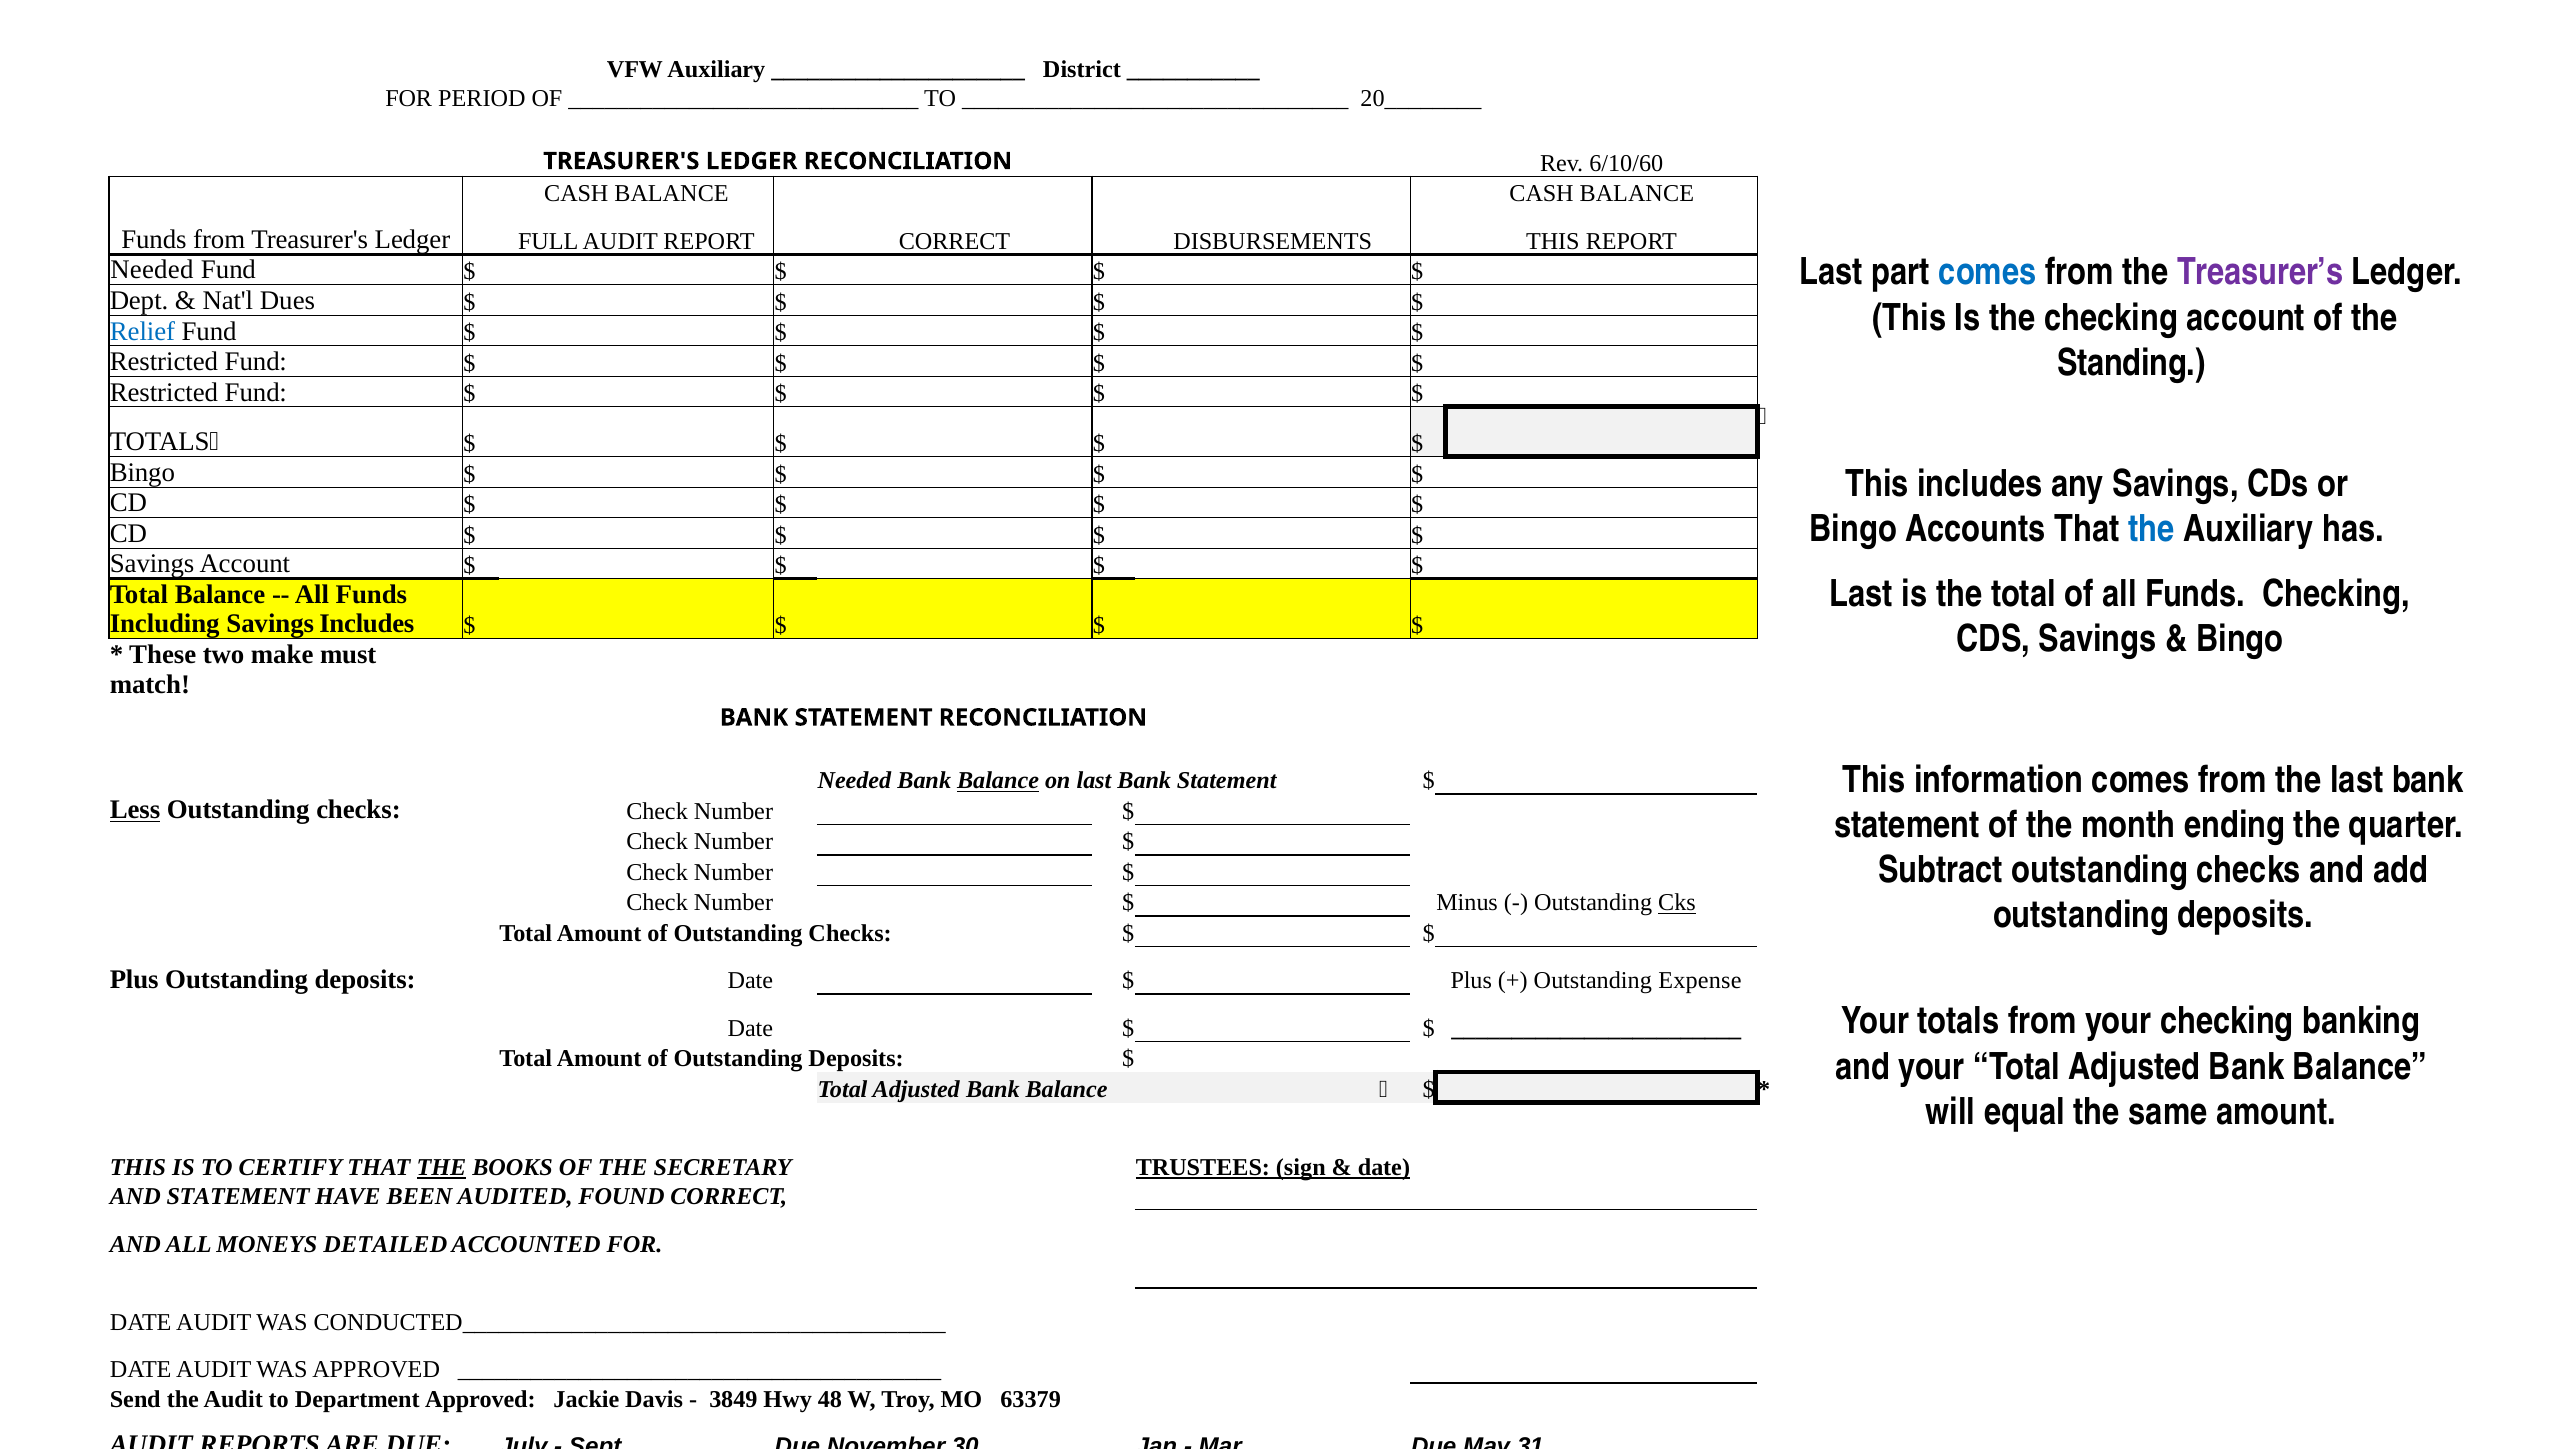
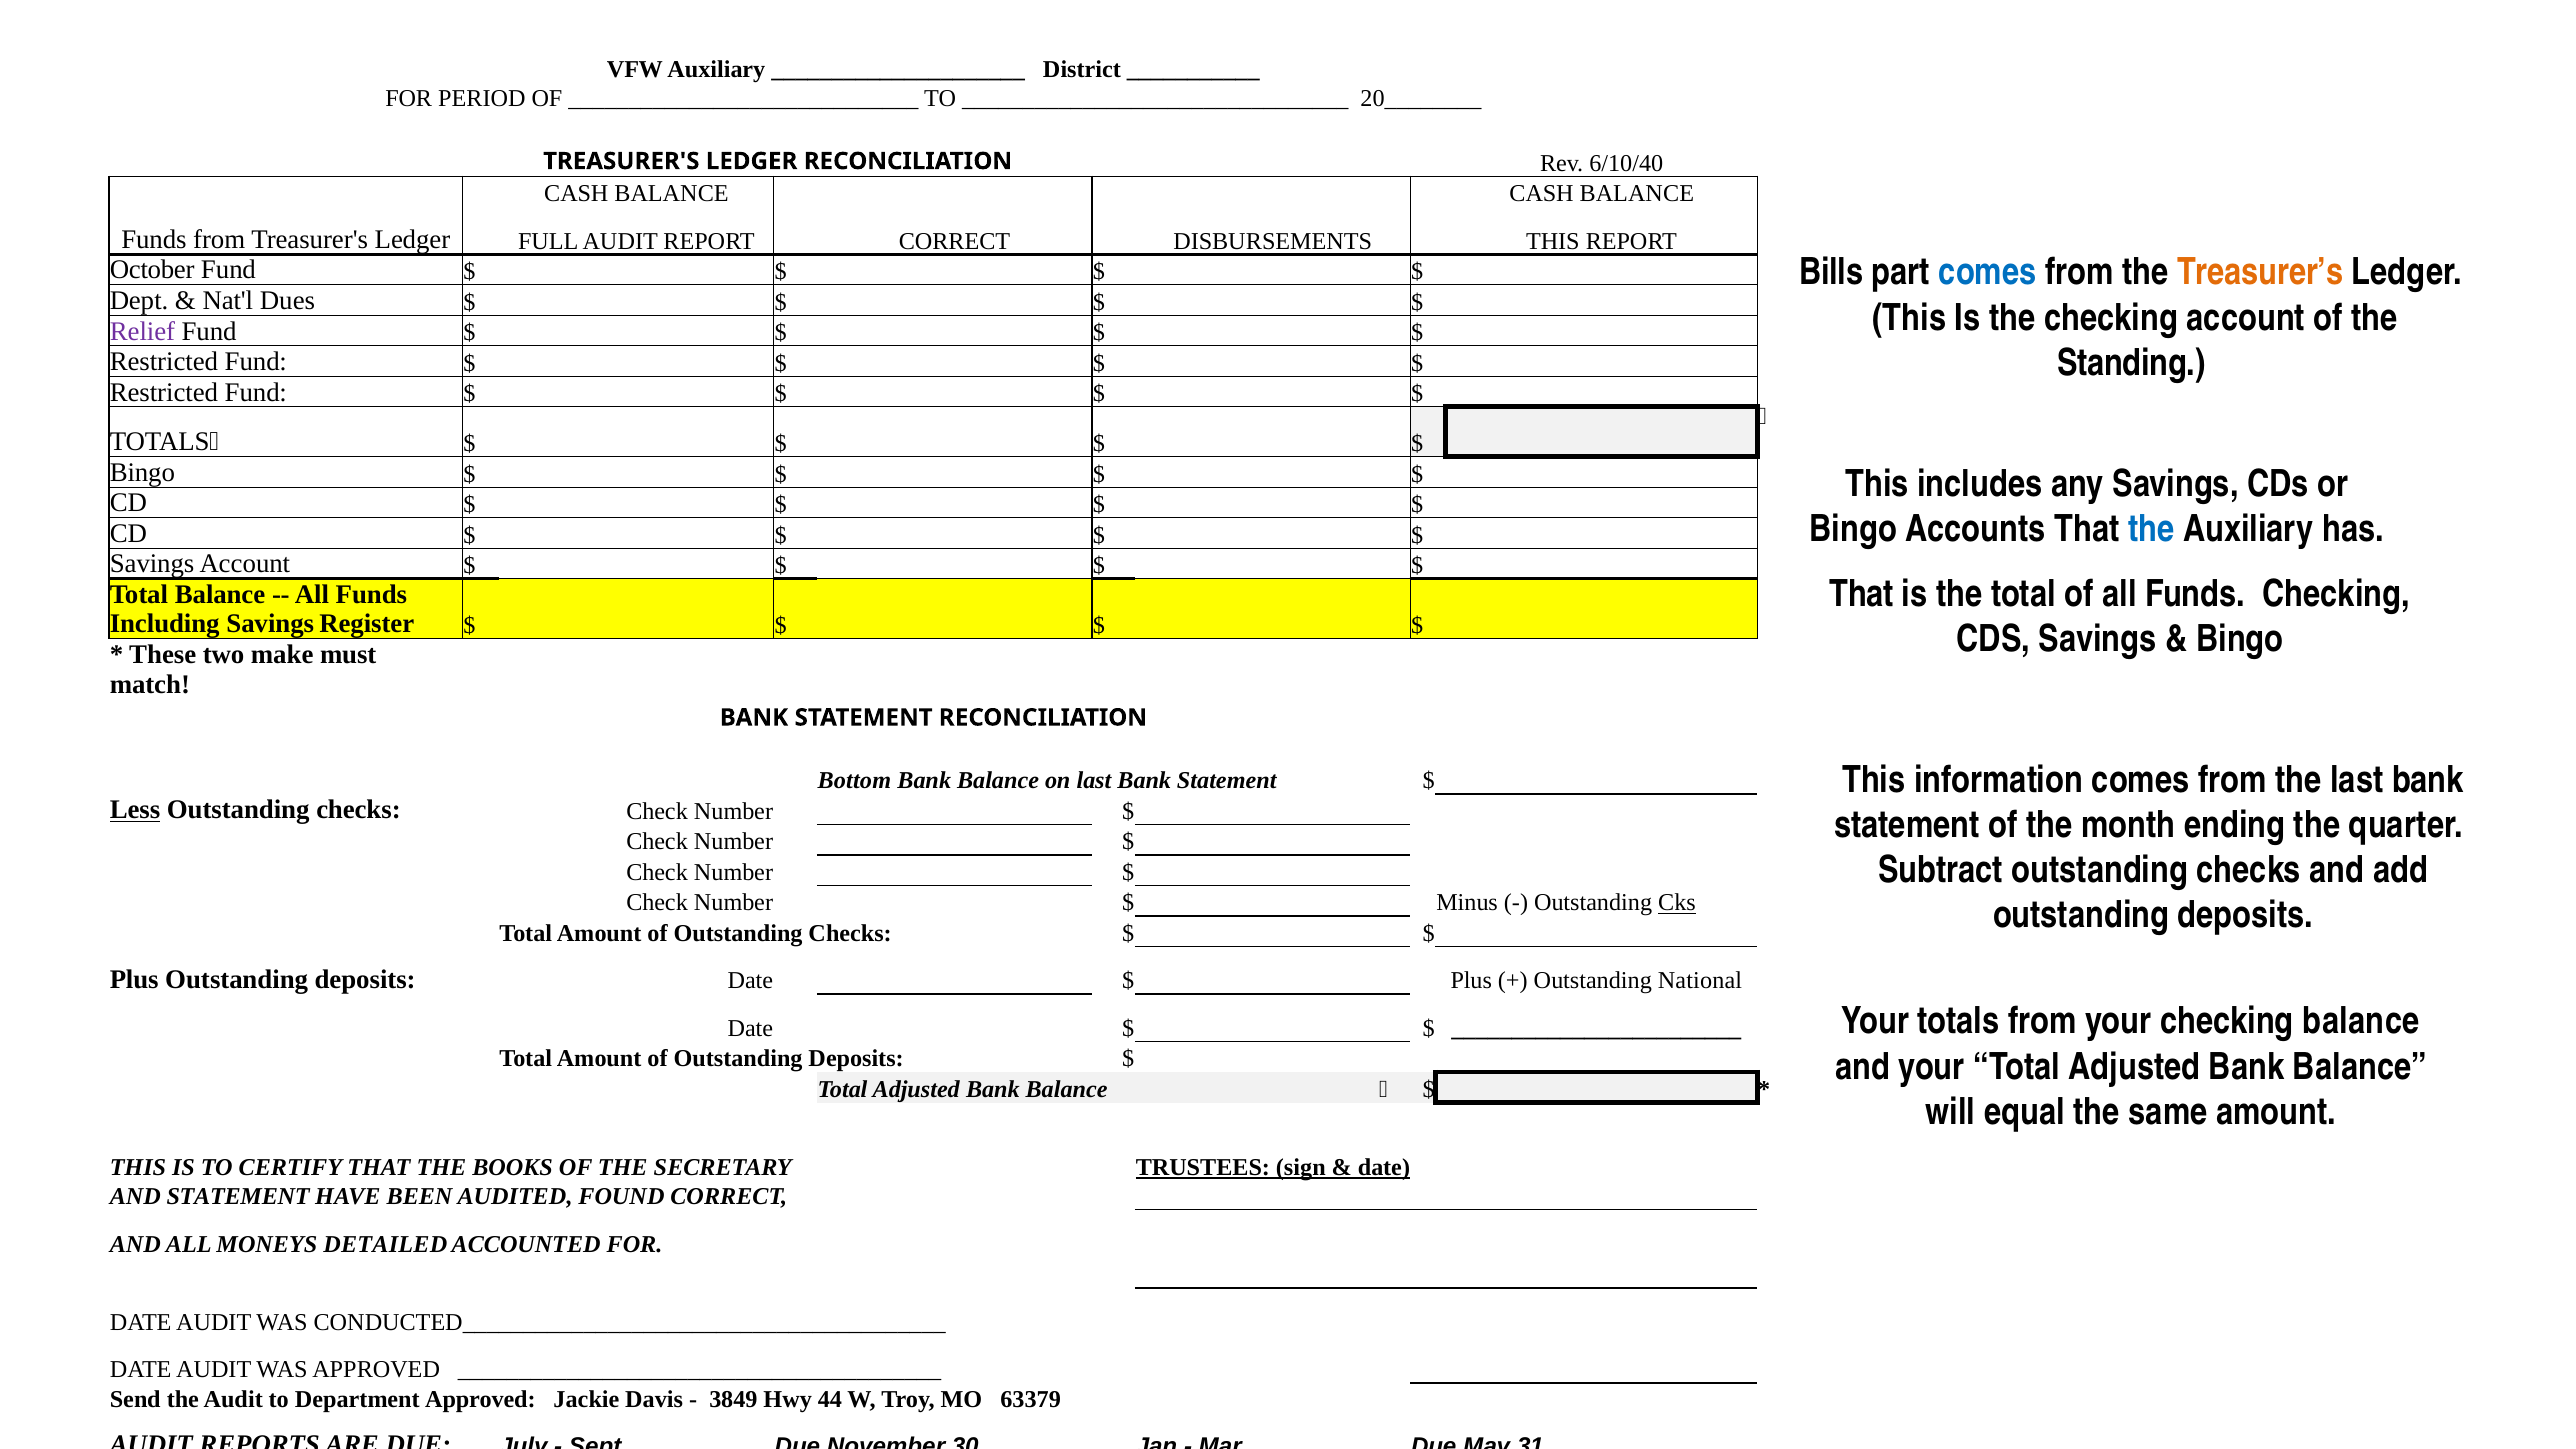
6/10/60: 6/10/60 -> 6/10/40
Needed at (152, 270): Needed -> October
Last at (1831, 273): Last -> Bills
Treasurer’s colour: purple -> orange
Relief colour: blue -> purple
Last at (1862, 594): Last -> That
Savings Includes: Includes -> Register
Needed at (854, 781): Needed -> Bottom
Balance at (998, 781) underline: present -> none
Expense: Expense -> National
checking banking: banking -> balance
THE at (441, 1167) underline: present -> none
48: 48 -> 44
